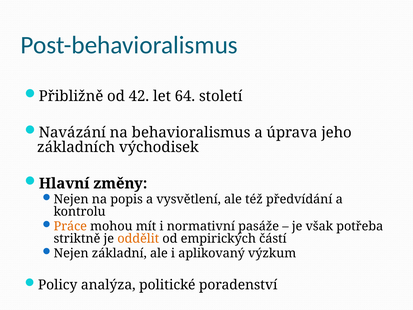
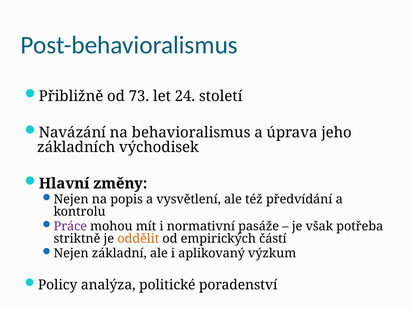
42: 42 -> 73
64: 64 -> 24
Práce colour: orange -> purple
